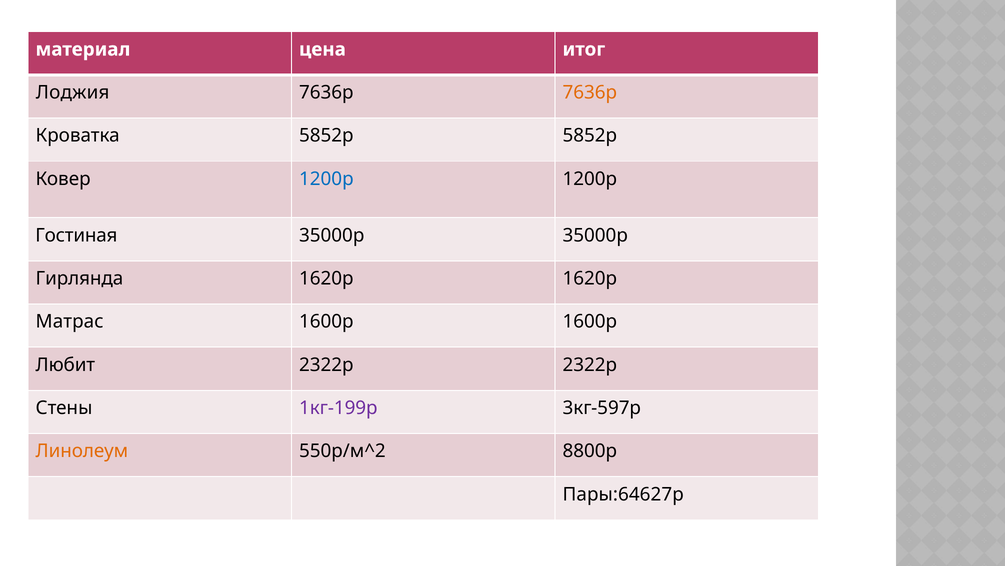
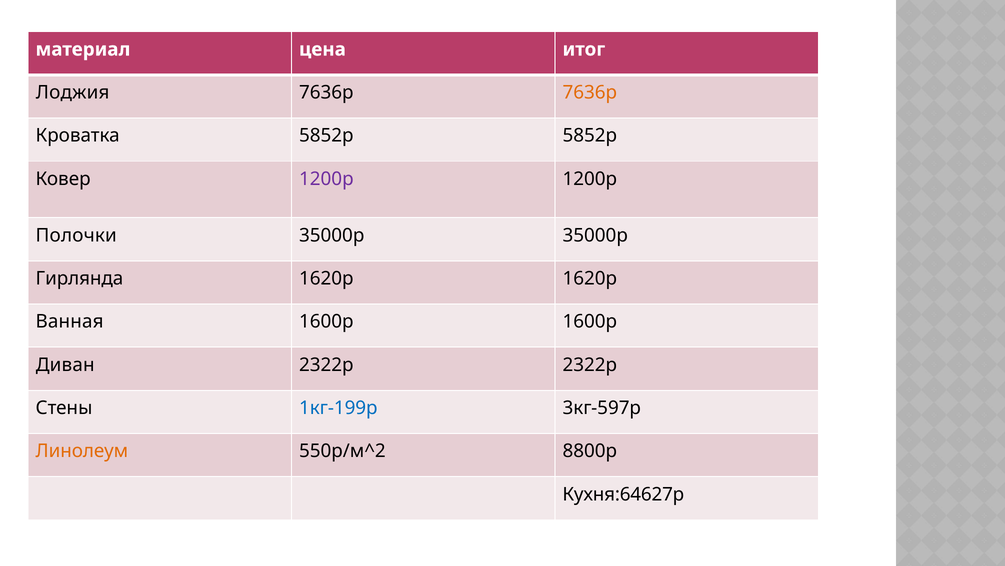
1200р at (326, 179) colour: blue -> purple
Гостиная: Гостиная -> Полочки
Матрас: Матрас -> Ванная
Любит: Любит -> Диван
1кг-199р colour: purple -> blue
Пары:64627р: Пары:64627р -> Кухня:64627р
